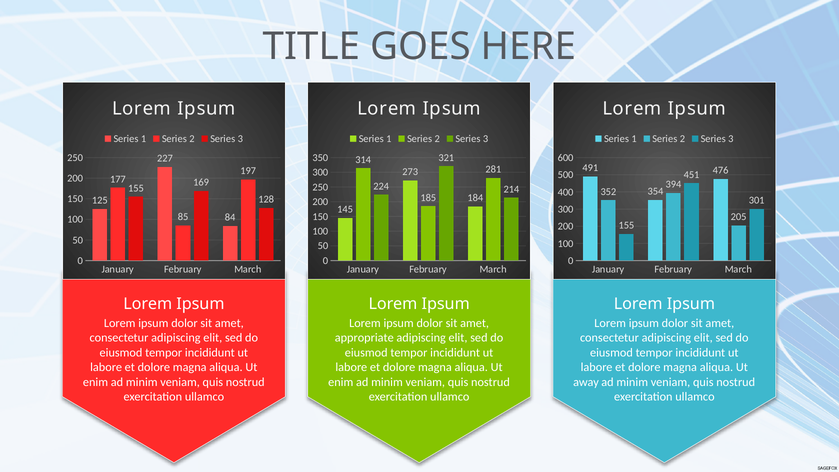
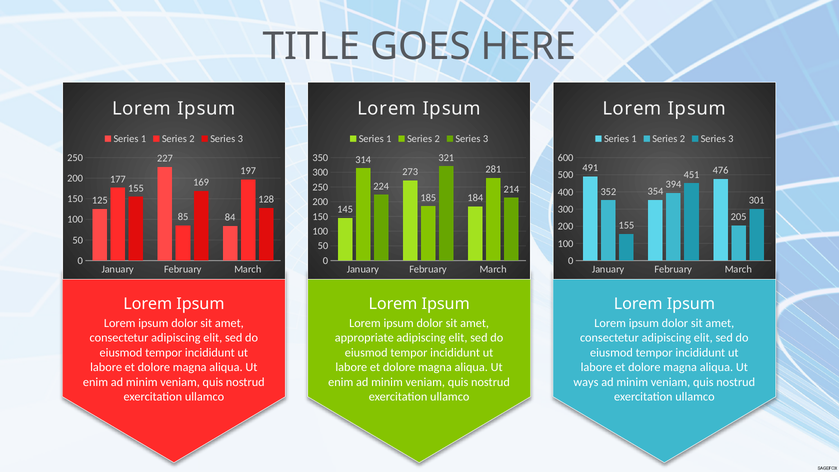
away: away -> ways
